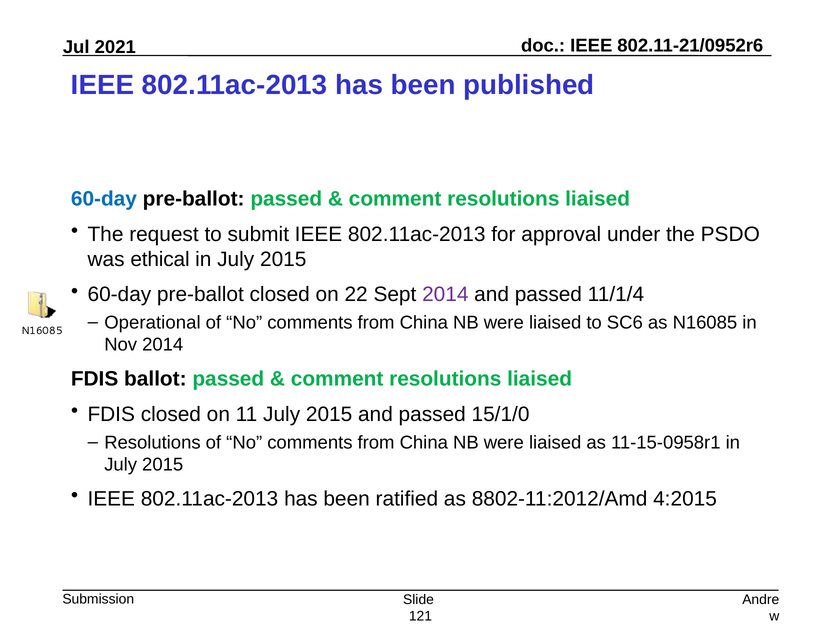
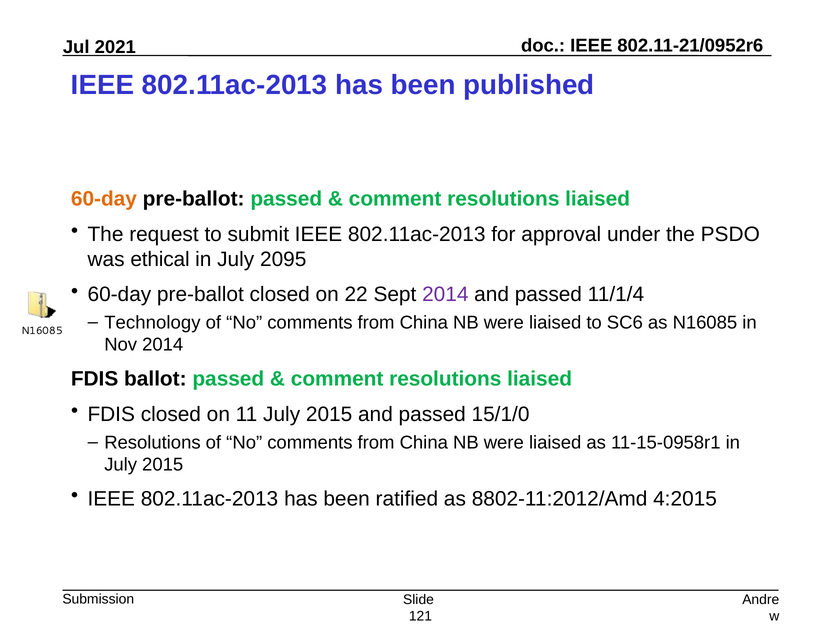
60-day at (104, 199) colour: blue -> orange
2015 at (283, 259): 2015 -> 2095
Operational: Operational -> Technology
